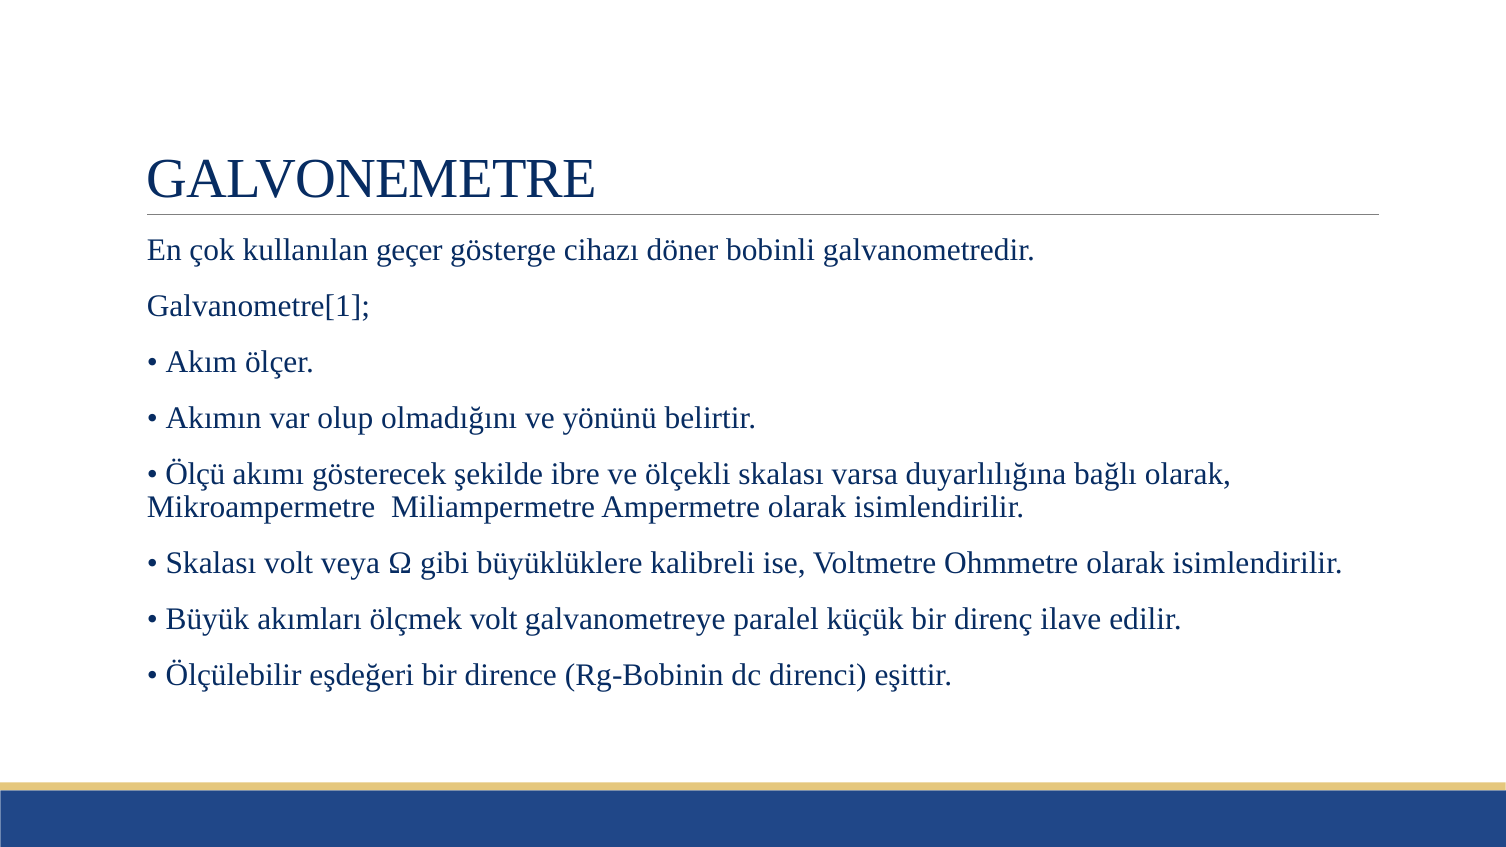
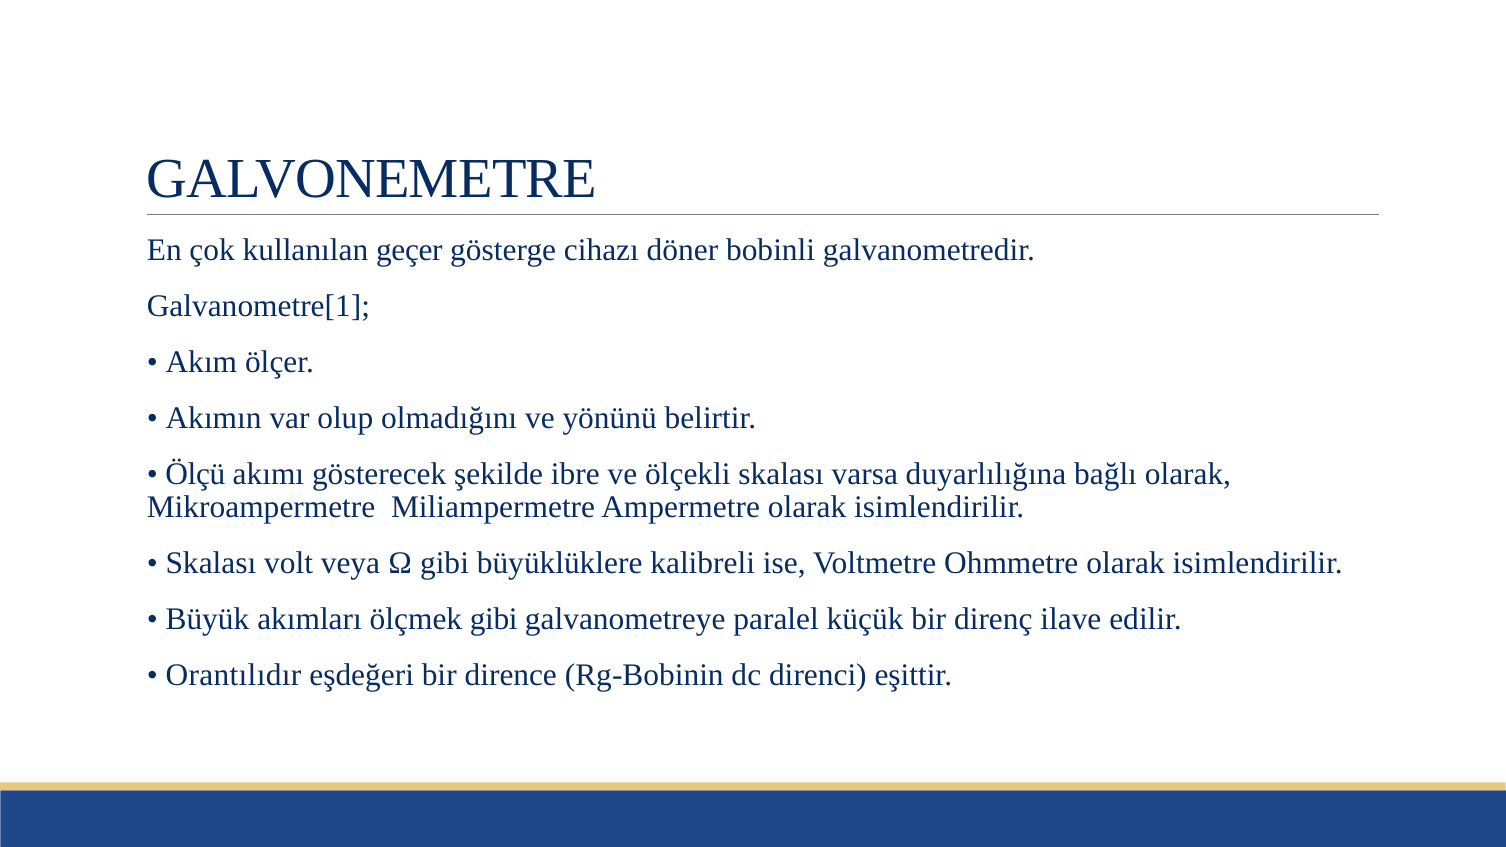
ölçmek volt: volt -> gibi
Ölçülebilir: Ölçülebilir -> Orantılıdır
